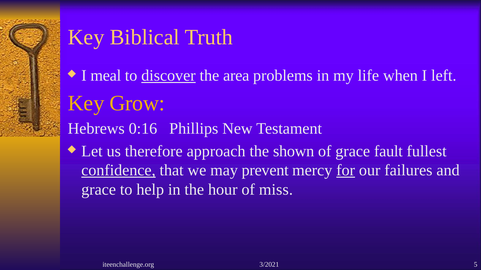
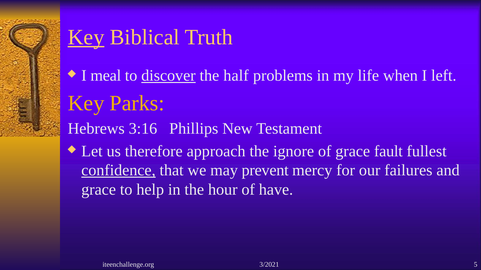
Key at (86, 37) underline: none -> present
area: area -> half
Grow: Grow -> Parks
0:16: 0:16 -> 3:16
shown: shown -> ignore
for underline: present -> none
miss: miss -> have
